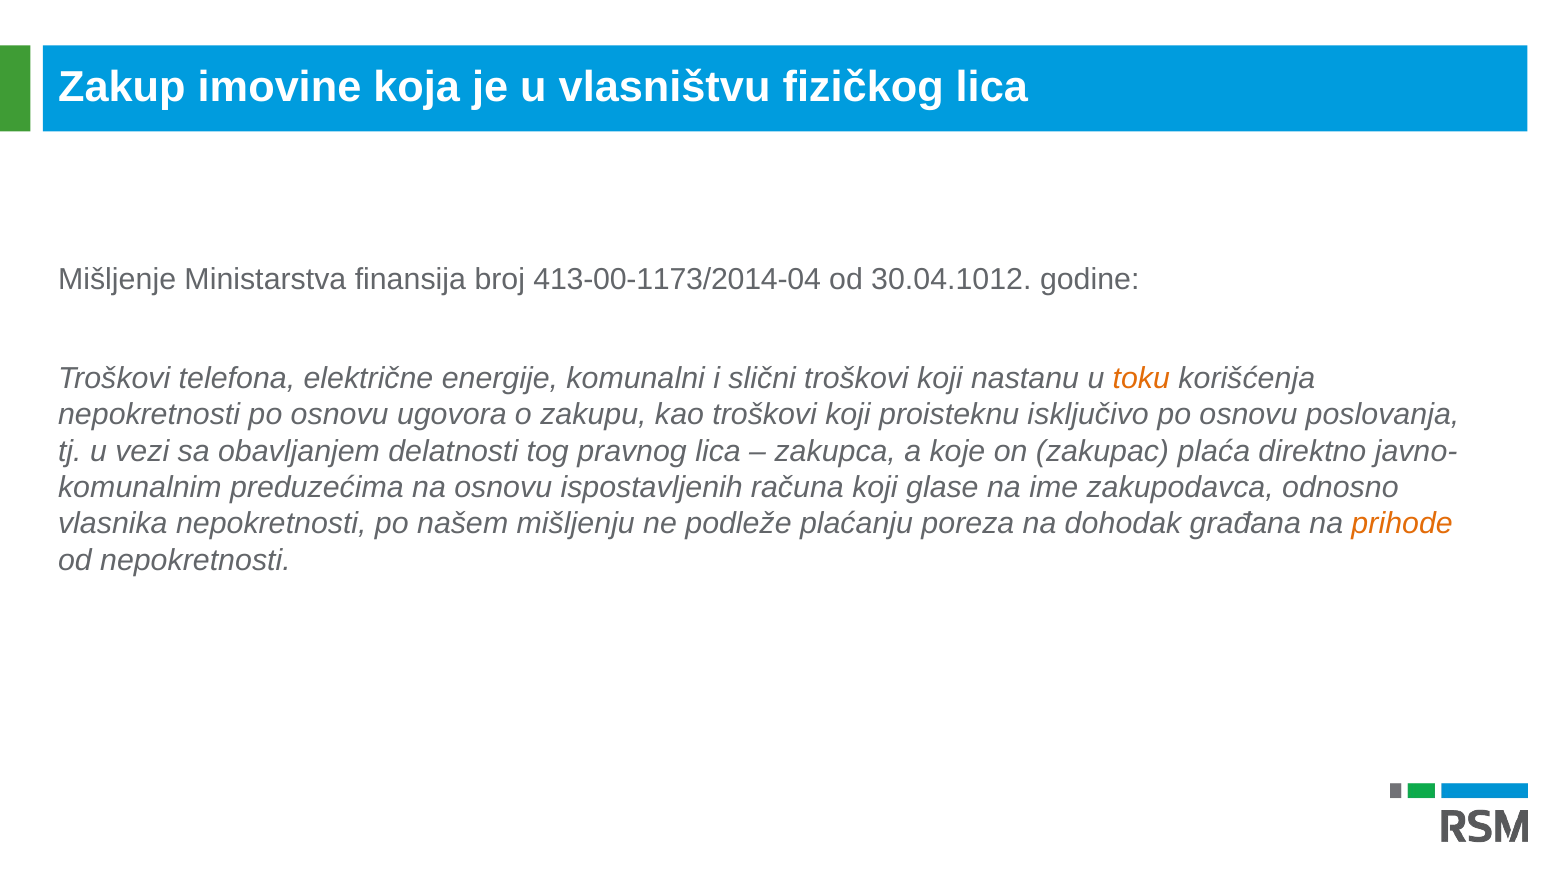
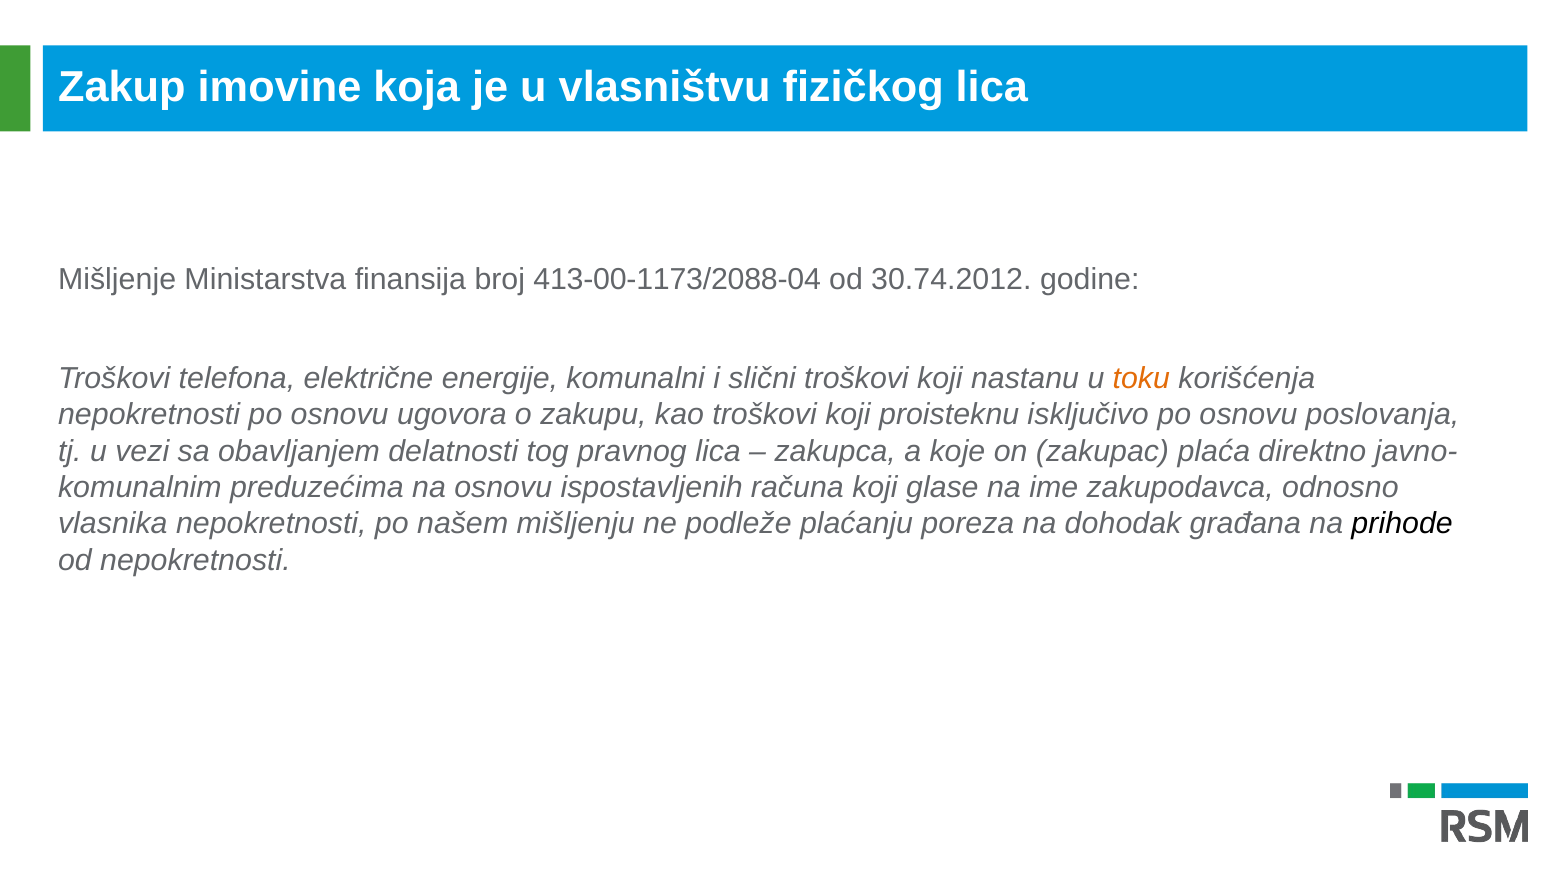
413-00-1173/2014-04: 413-00-1173/2014-04 -> 413-00-1173/2088-04
30.04.1012: 30.04.1012 -> 30.74.2012
prihode colour: orange -> black
